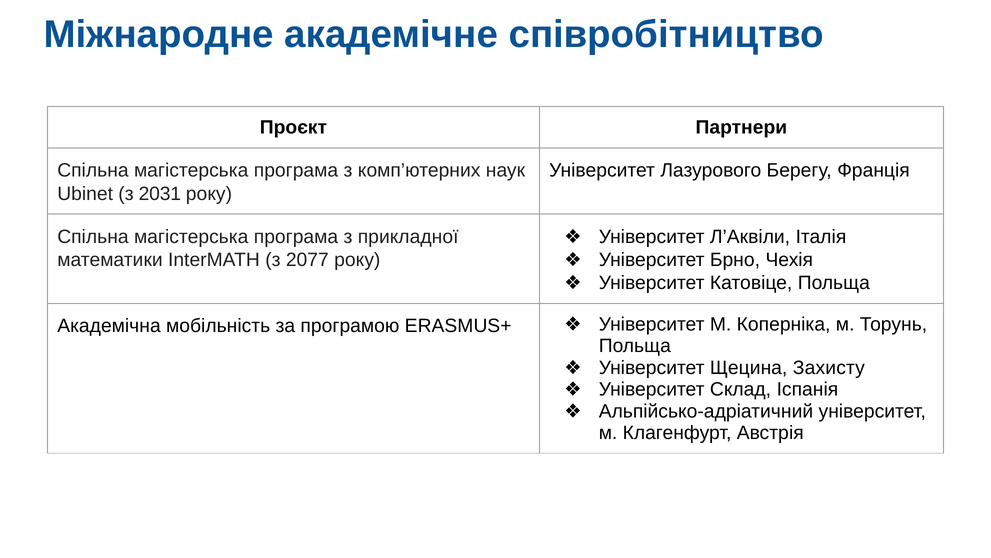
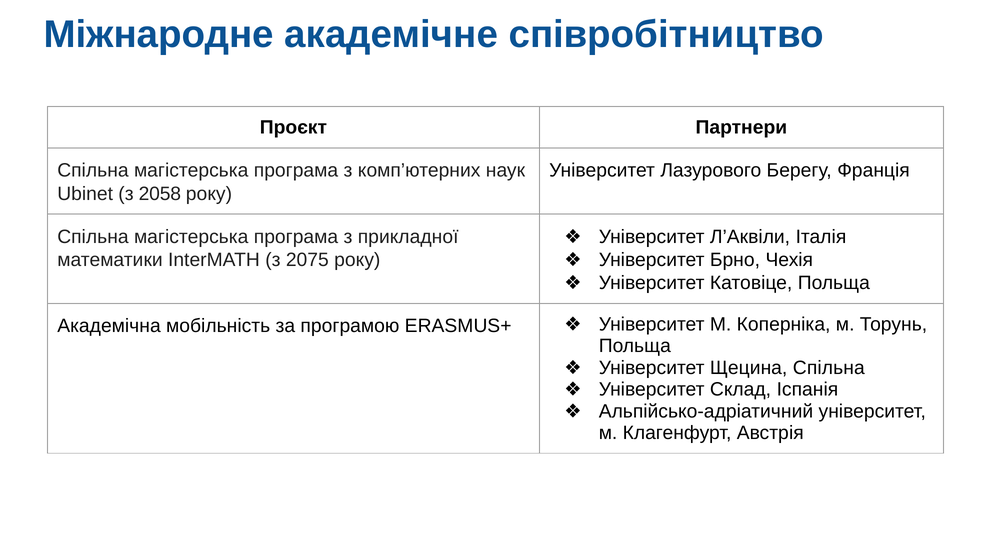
2031: 2031 -> 2058
2077: 2077 -> 2075
Щецина Захисту: Захисту -> Спільна
